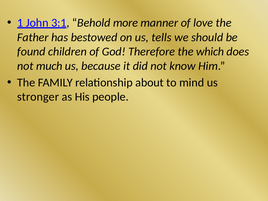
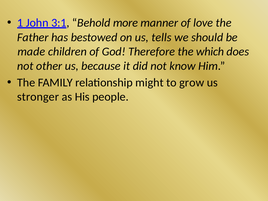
found: found -> made
much: much -> other
about: about -> might
mind: mind -> grow
